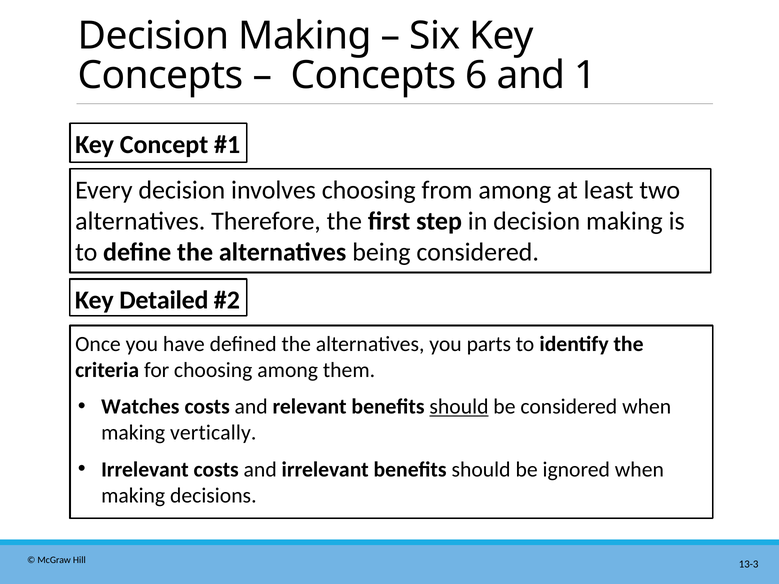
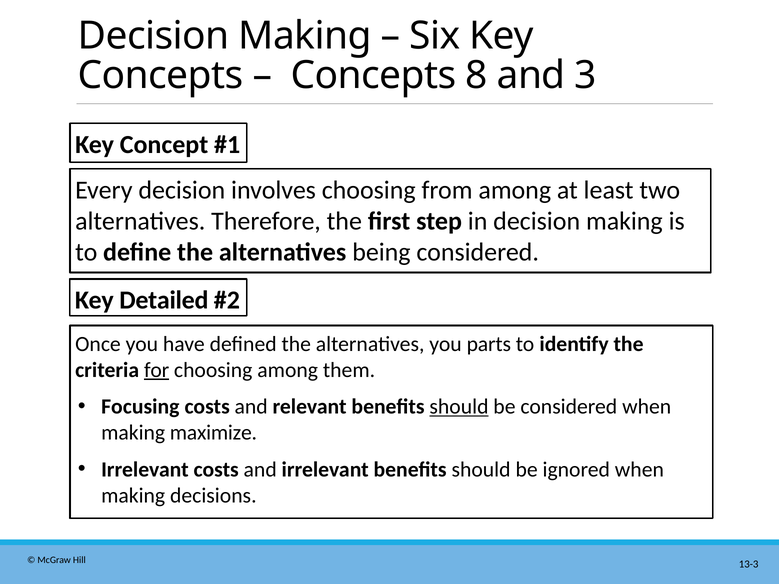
6: 6 -> 8
1: 1 -> 3
for underline: none -> present
Watches: Watches -> Focusing
vertically: vertically -> maximize
